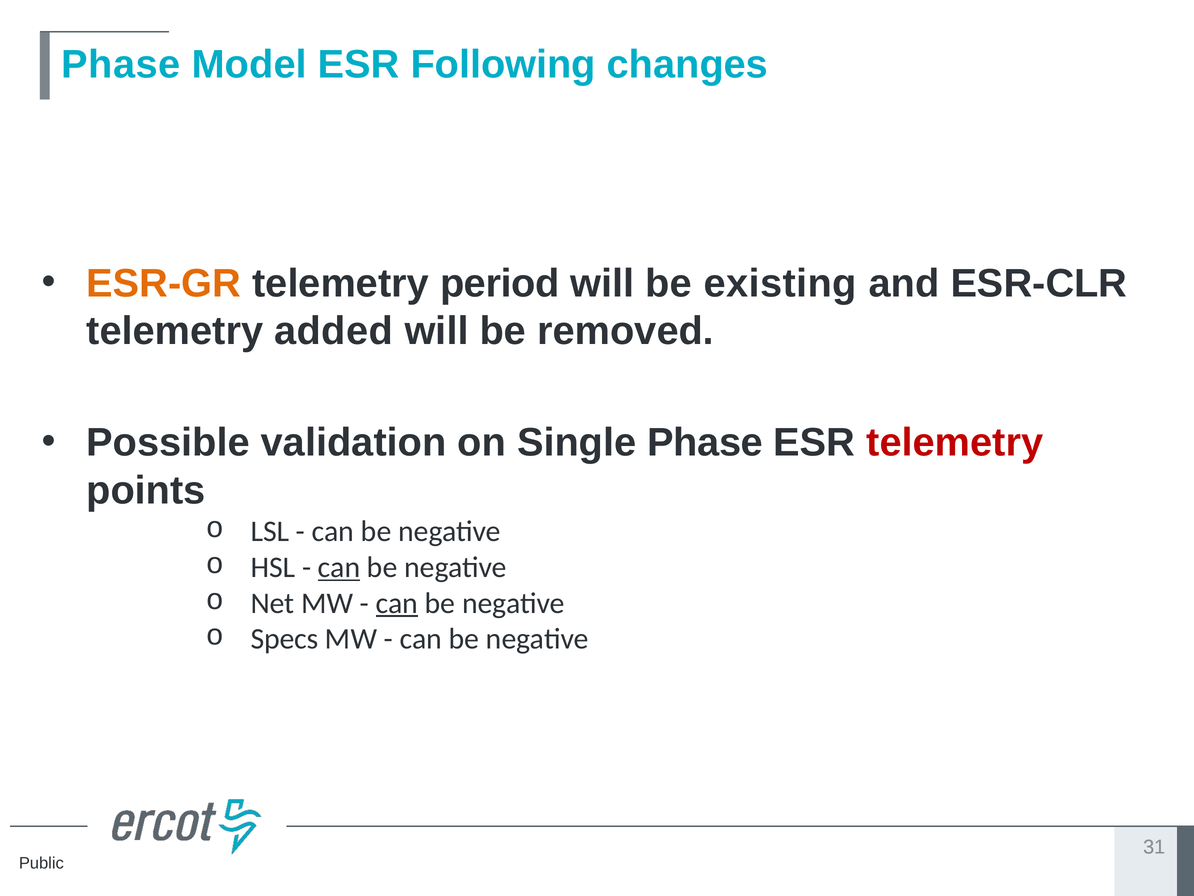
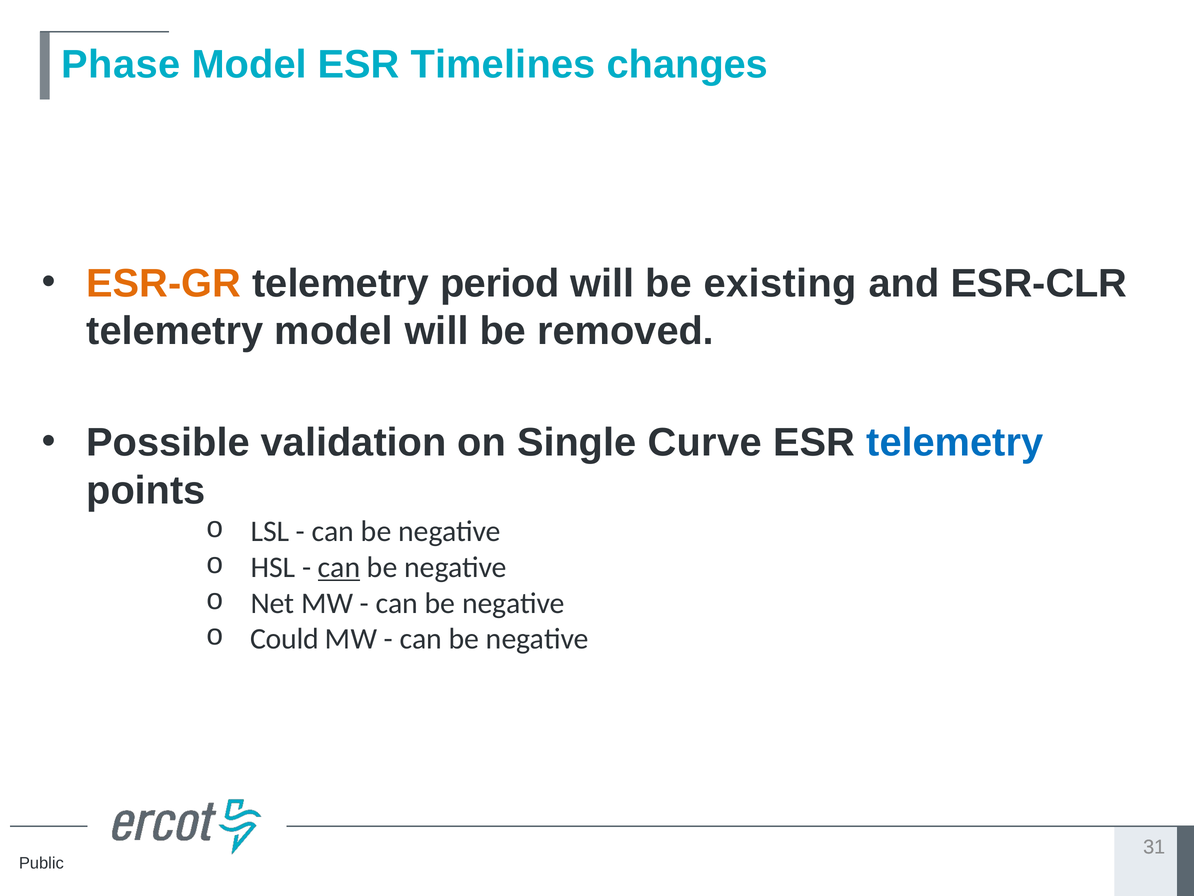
Following: Following -> Timelines
telemetry added: added -> model
Single Phase: Phase -> Curve
telemetry at (955, 442) colour: red -> blue
can at (397, 603) underline: present -> none
Specs: Specs -> Could
